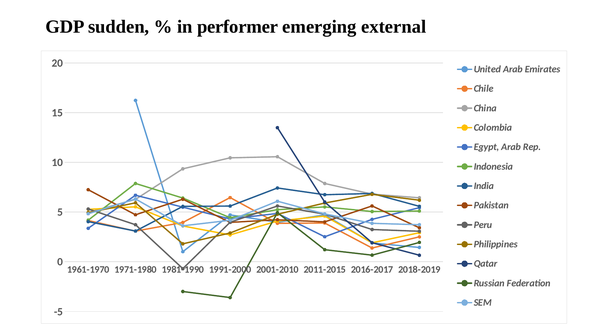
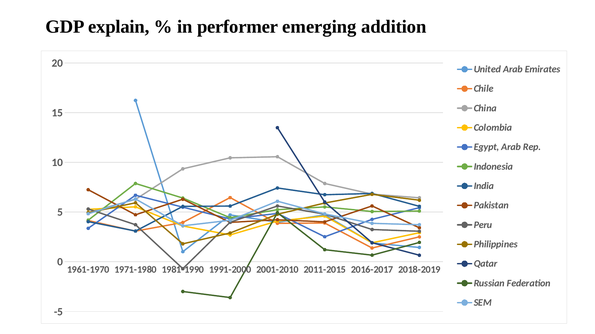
sudden: sudden -> explain
external: external -> addition
